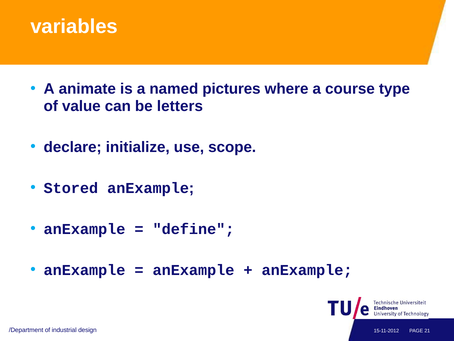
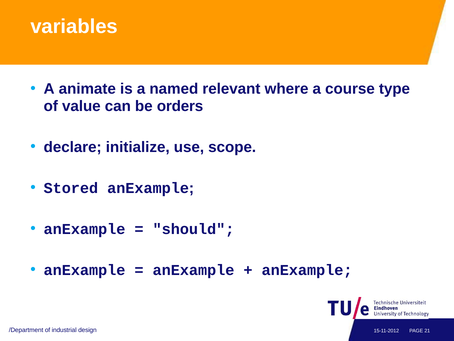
pictures: pictures -> relevant
letters: letters -> orders
define: define -> should
